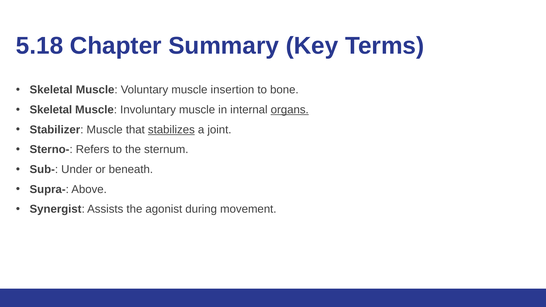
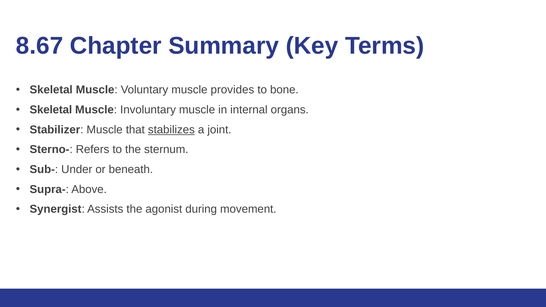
5.18: 5.18 -> 8.67
insertion: insertion -> provides
organs underline: present -> none
